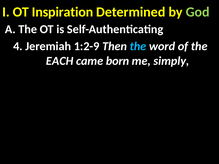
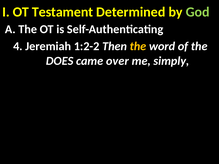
Inspiration: Inspiration -> Testament
1:2-9: 1:2-9 -> 1:2-2
the at (138, 46) colour: light blue -> yellow
EACH: EACH -> DOES
born: born -> over
